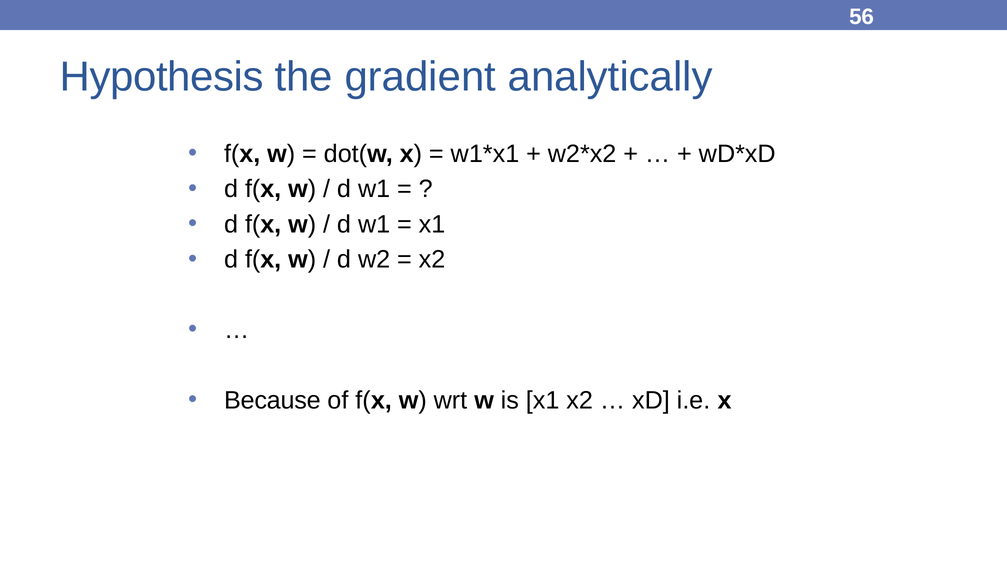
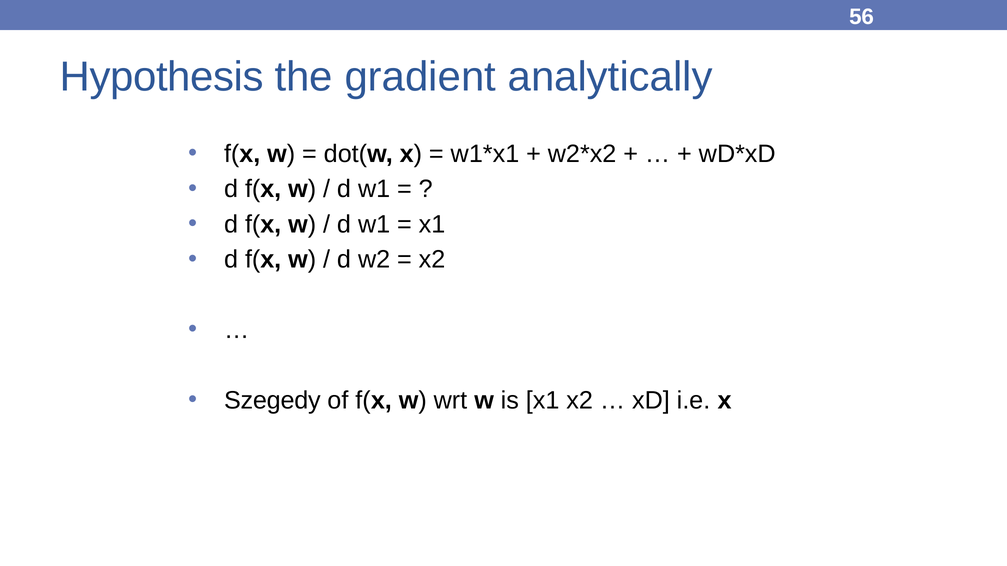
Because: Because -> Szegedy
